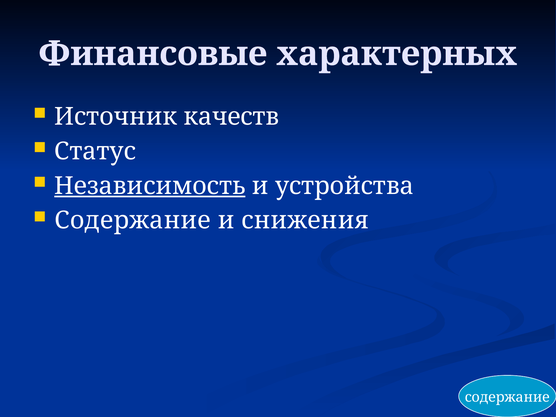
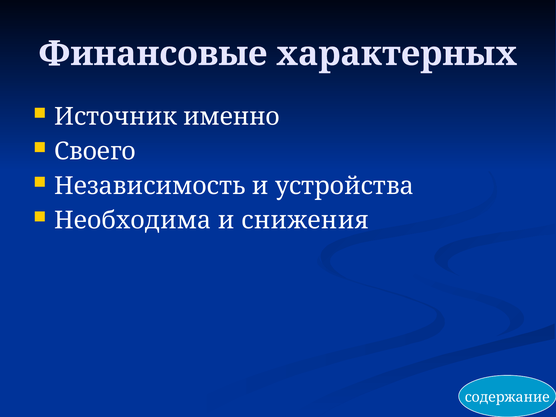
качеств: качеств -> именно
Статус: Статус -> Своего
Независимость underline: present -> none
Содержание at (133, 220): Содержание -> Необходима
